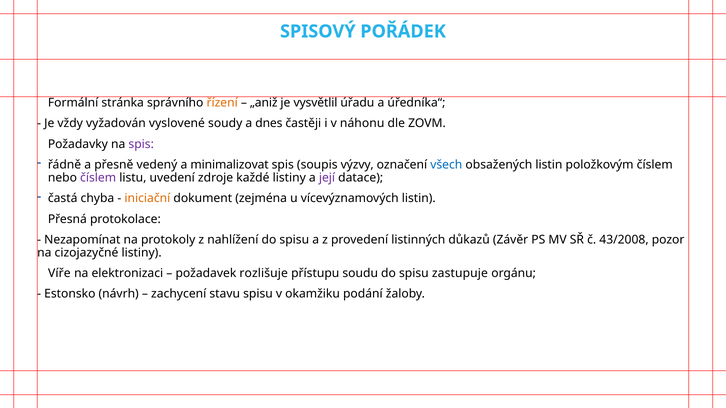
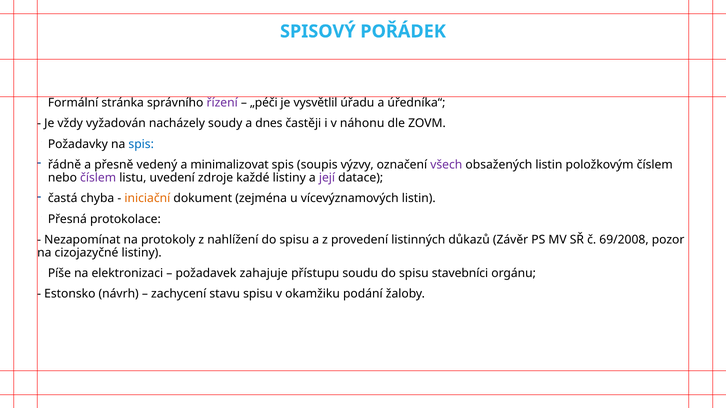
řízení colour: orange -> purple
„aniž: „aniž -> „péči
vyslovené: vyslovené -> nacházely
spis at (141, 144) colour: purple -> blue
všech colour: blue -> purple
43/2008: 43/2008 -> 69/2008
Víře: Víře -> Píše
rozlišuje: rozlišuje -> zahajuje
zastupuje: zastupuje -> stavebníci
